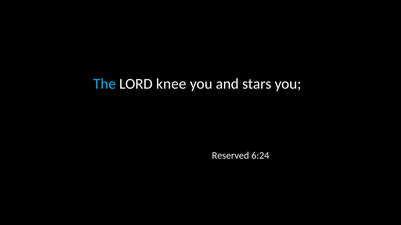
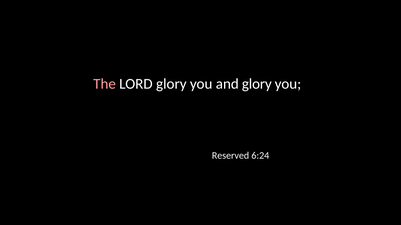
The colour: light blue -> pink
LORD knee: knee -> glory
and stars: stars -> glory
